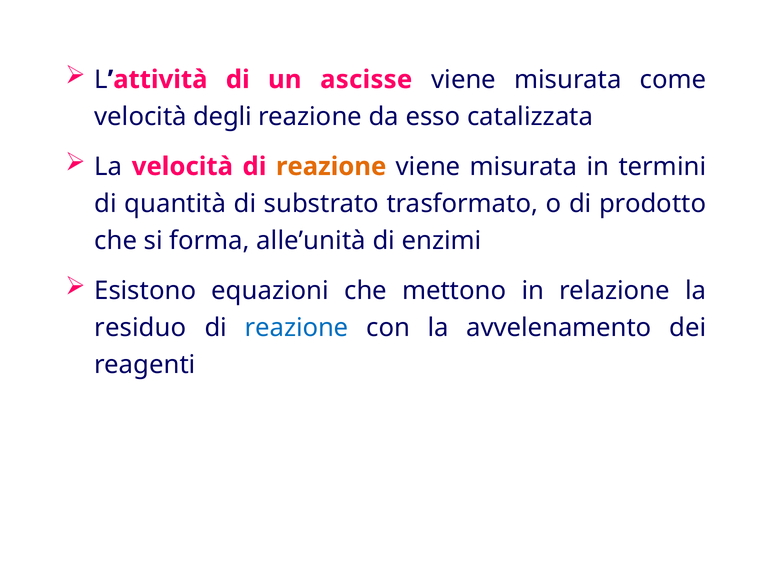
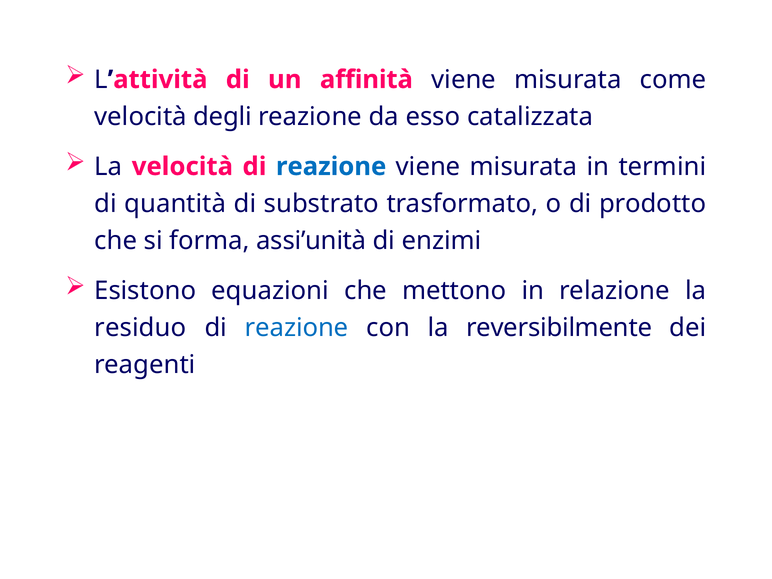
ascisse: ascisse -> affinità
reazione at (331, 167) colour: orange -> blue
alle’unità: alle’unità -> assi’unità
avvelenamento: avvelenamento -> reversibilmente
